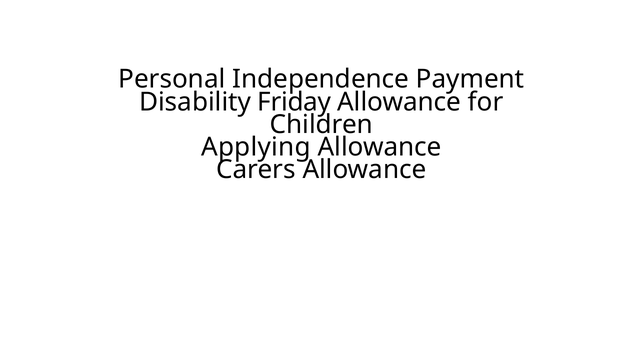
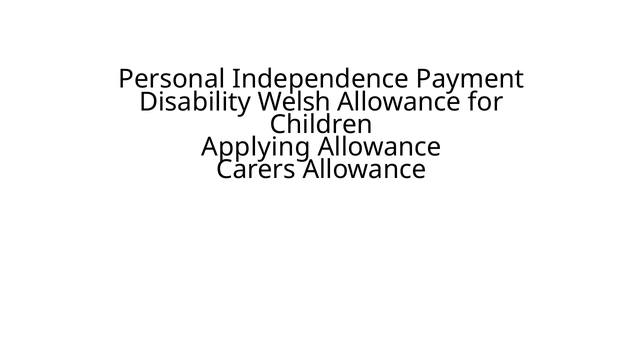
Friday: Friday -> Welsh
